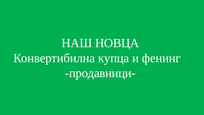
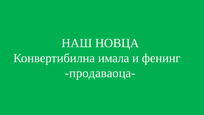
купца: купца -> имала
продавници-: продавници- -> продаваоца-
